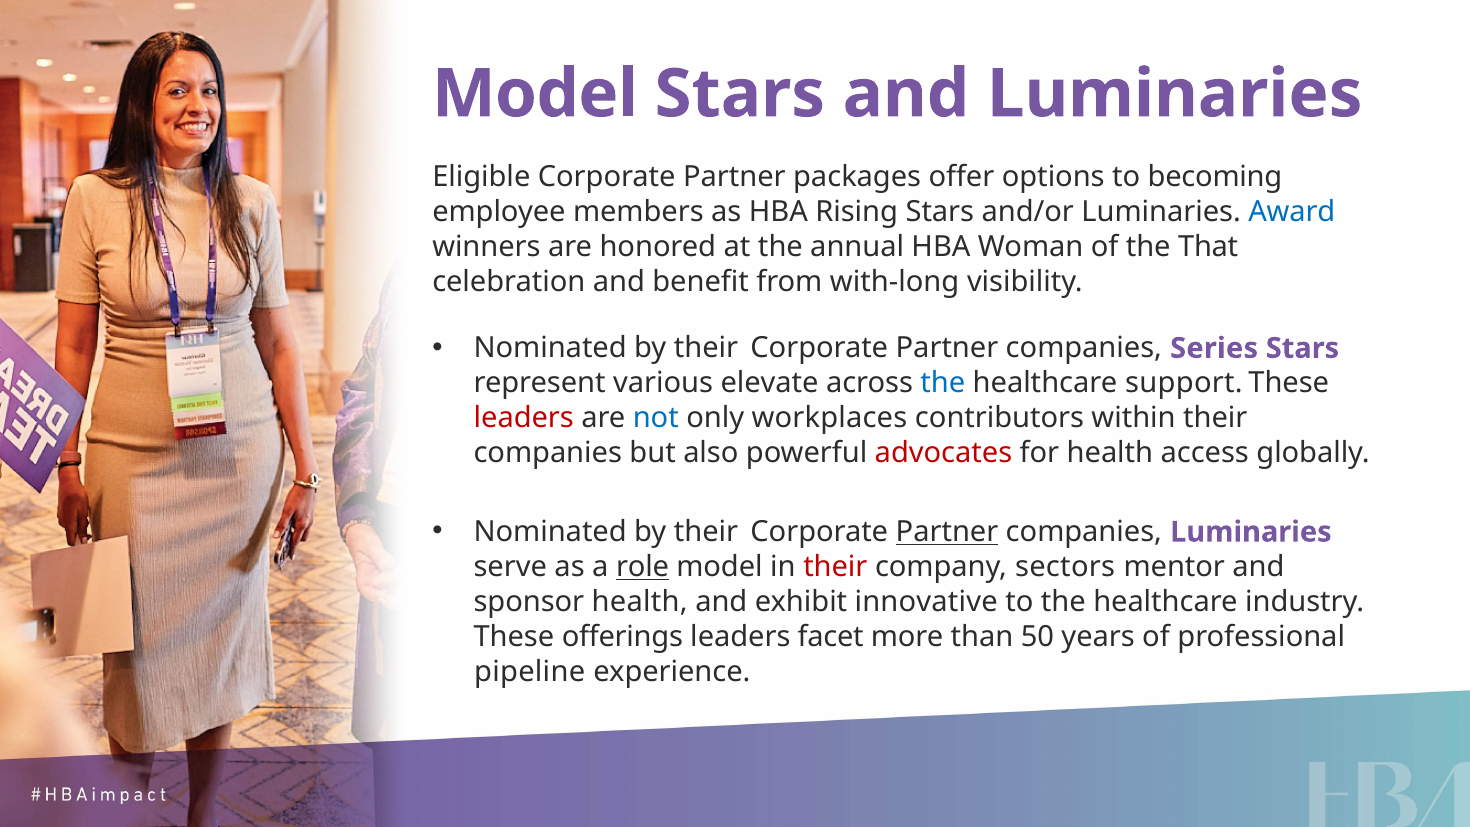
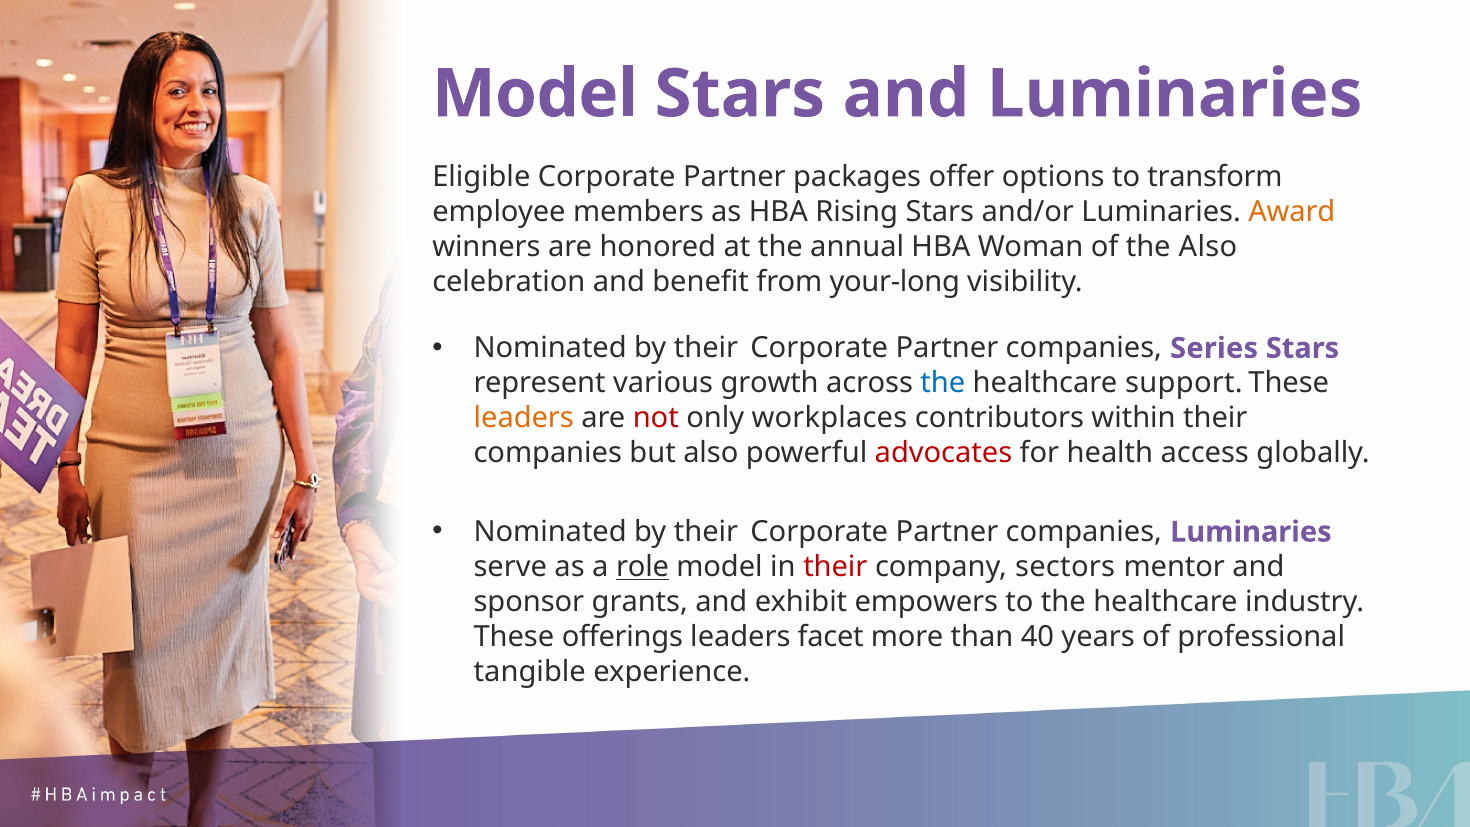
becoming: becoming -> transform
Award colour: blue -> orange
the That: That -> Also
with-long: with-long -> your-long
elevate: elevate -> growth
leaders at (524, 418) colour: red -> orange
not colour: blue -> red
Partner at (947, 532) underline: present -> none
sponsor health: health -> grants
innovative: innovative -> empowers
50: 50 -> 40
pipeline: pipeline -> tangible
